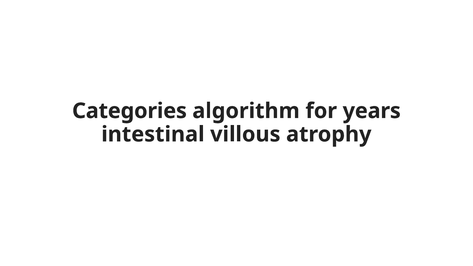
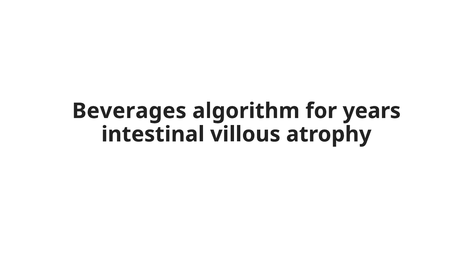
Categories: Categories -> Beverages
